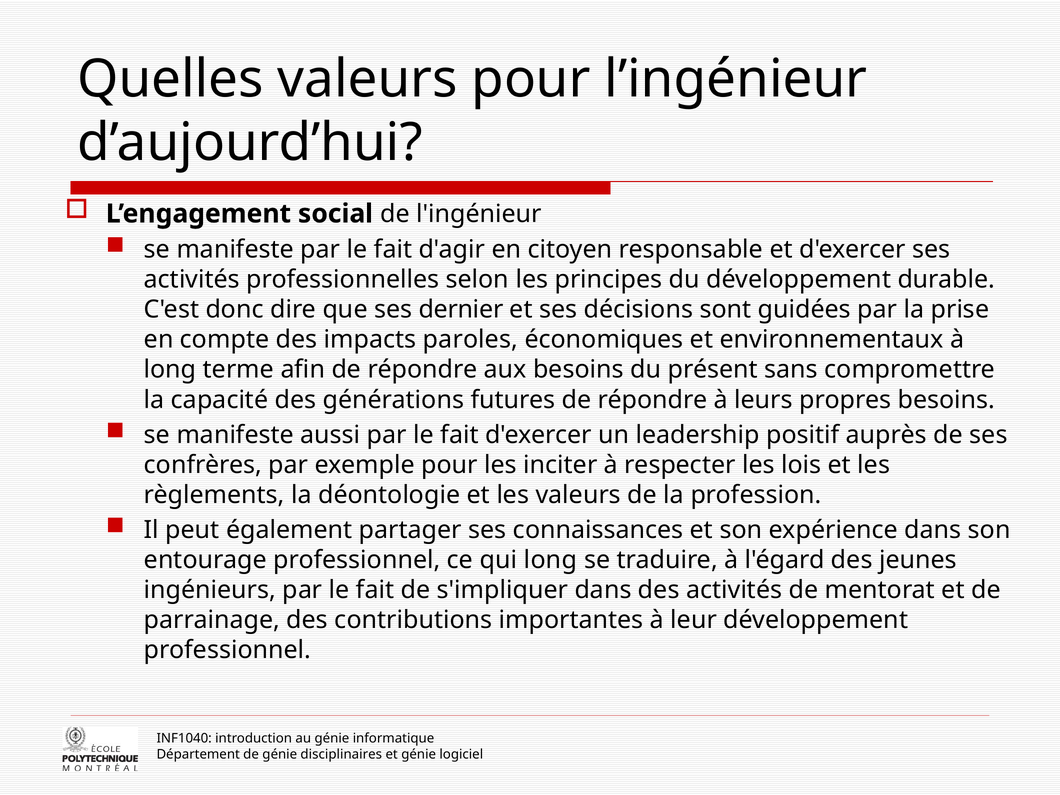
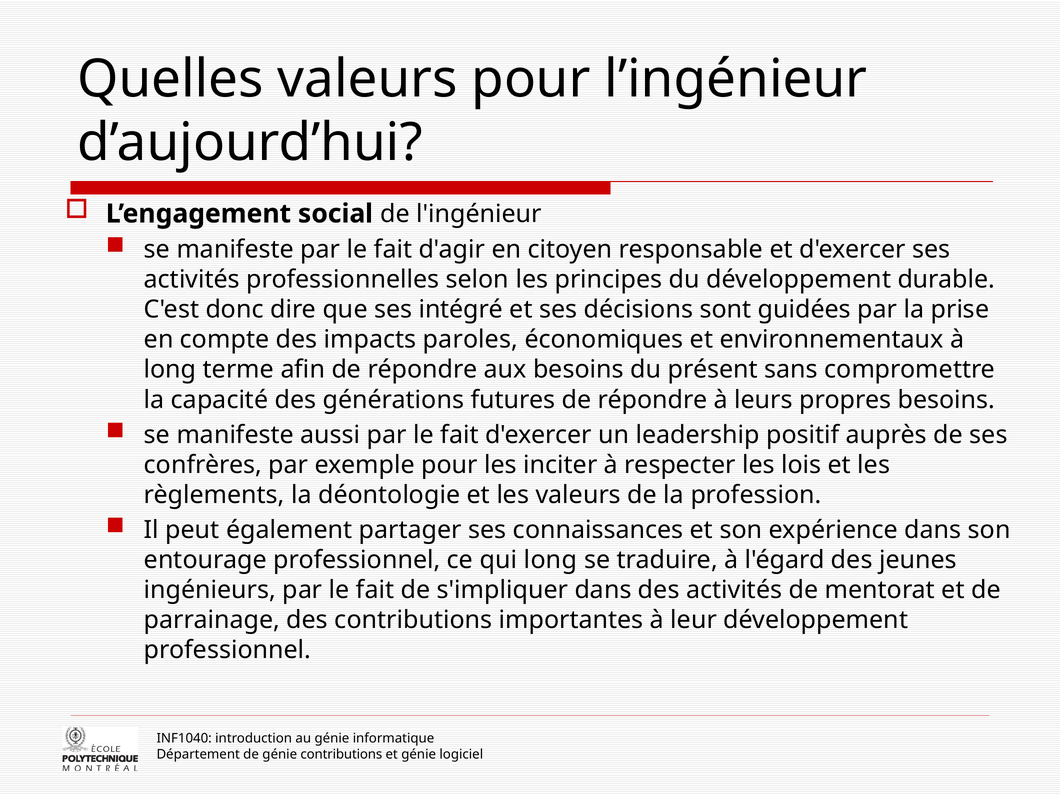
dernier: dernier -> intégré
génie disciplinaires: disciplinaires -> contributions
